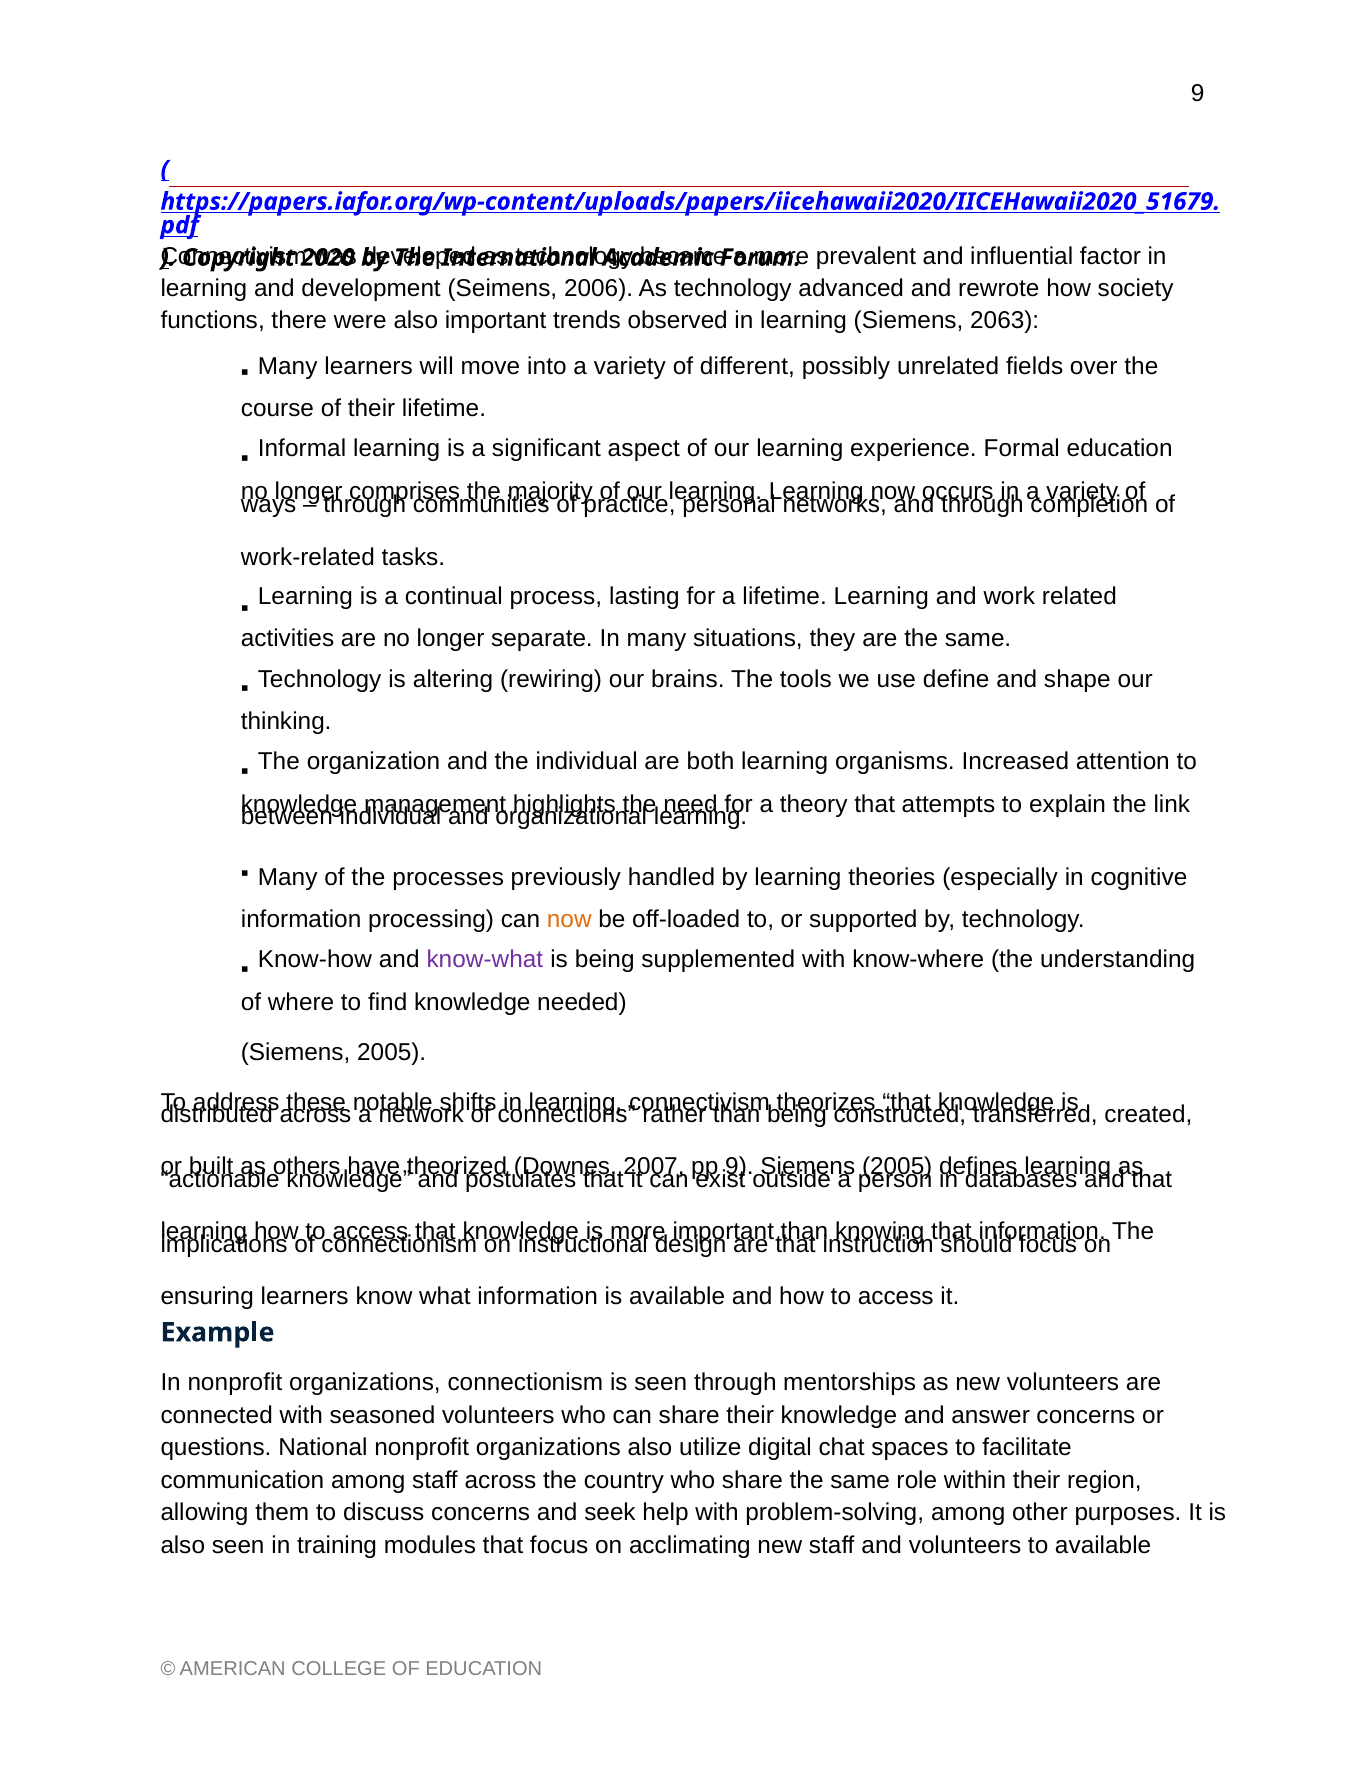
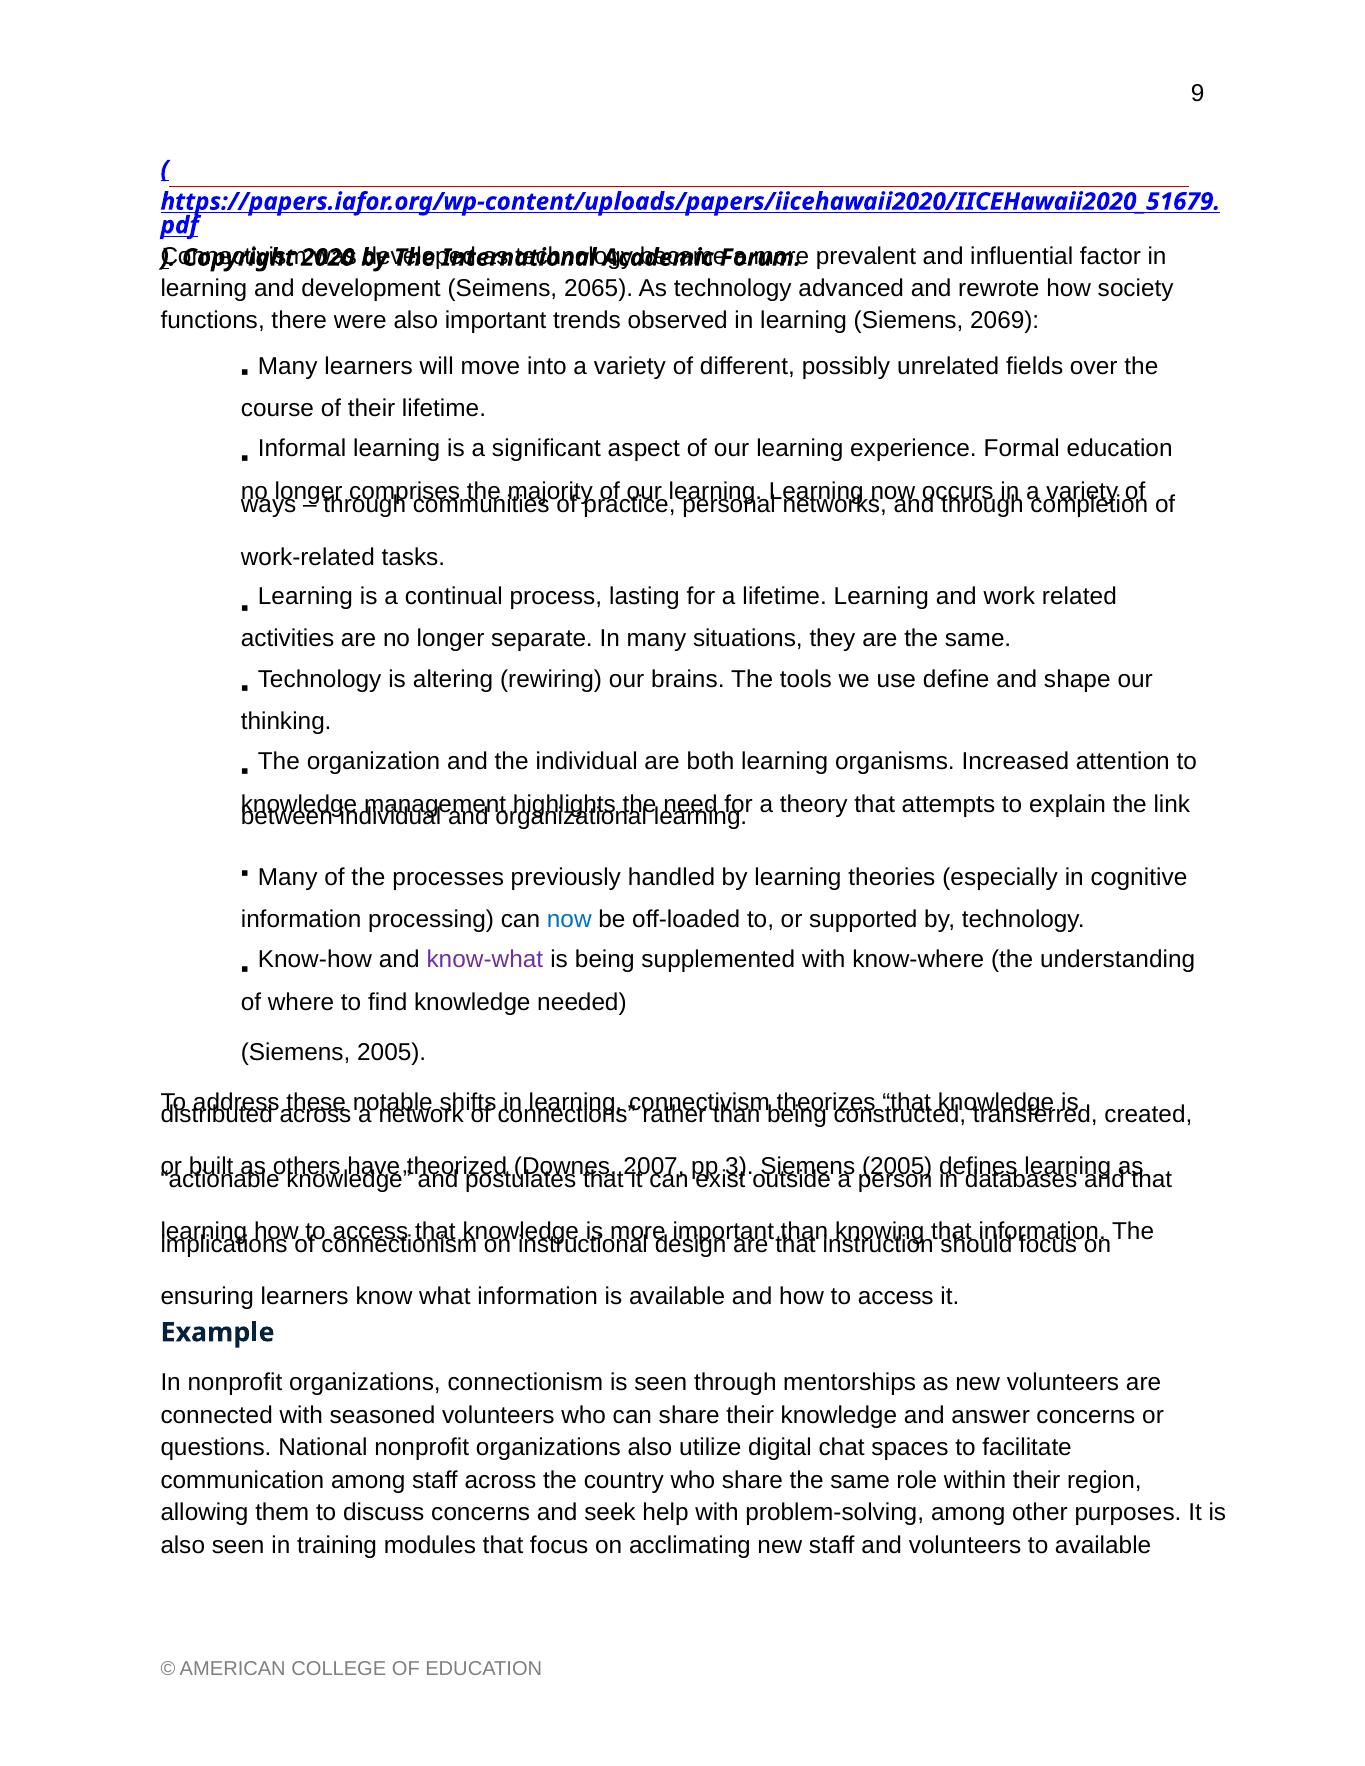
2006: 2006 -> 2065
2063: 2063 -> 2069
now at (569, 919) colour: orange -> blue
9 at (739, 1167): 9 -> 3
